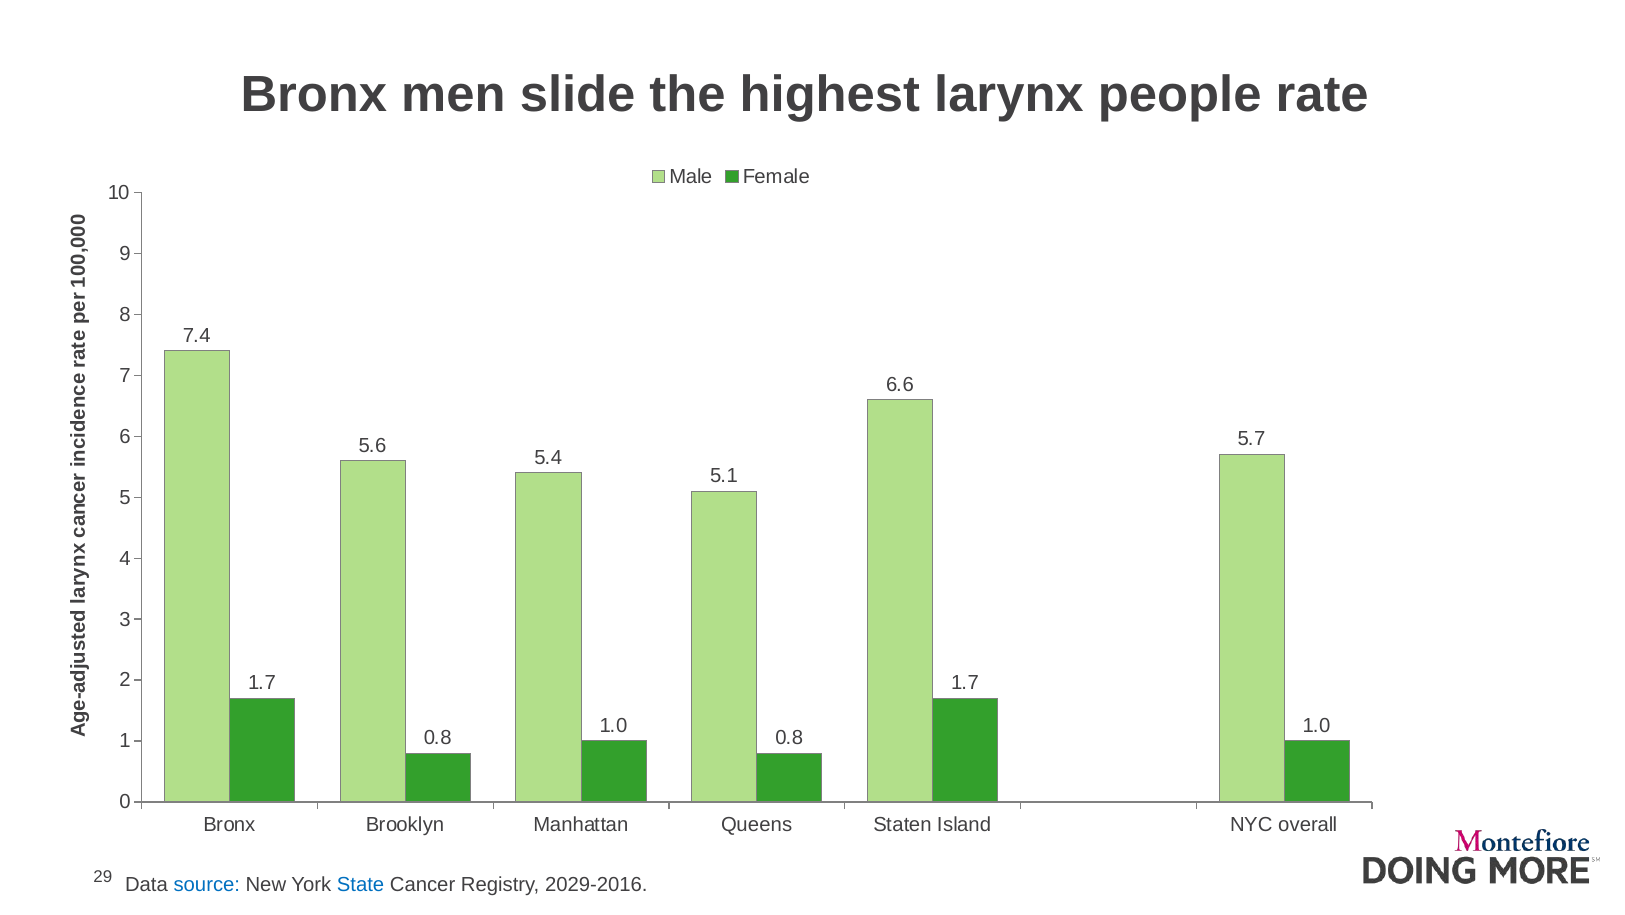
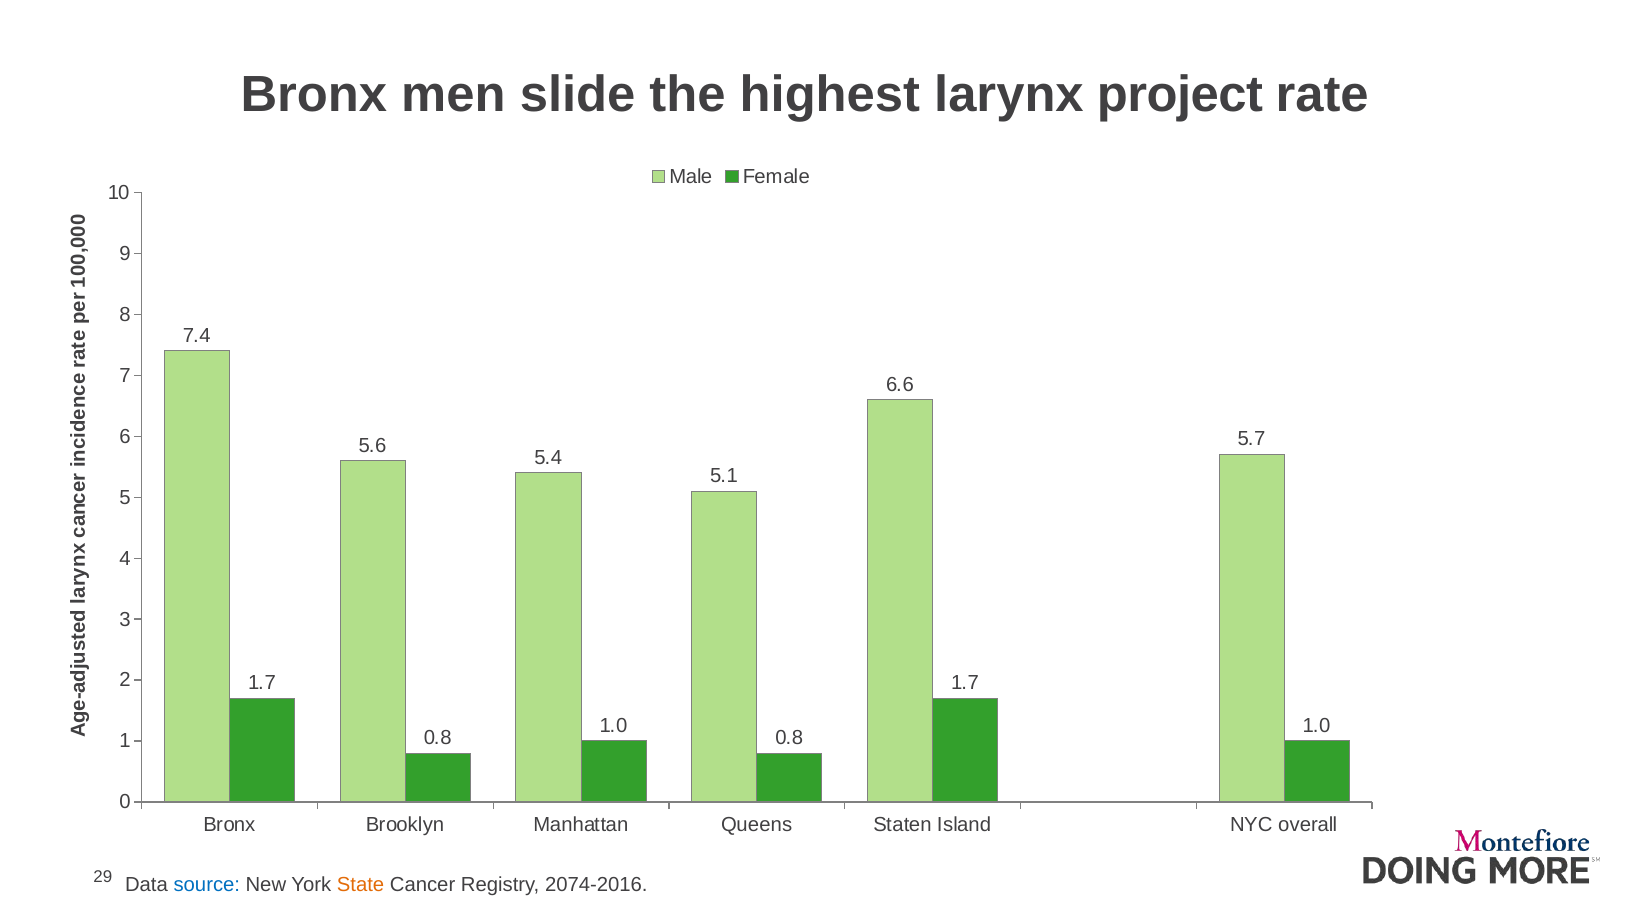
people: people -> project
State colour: blue -> orange
2029-2016: 2029-2016 -> 2074-2016
